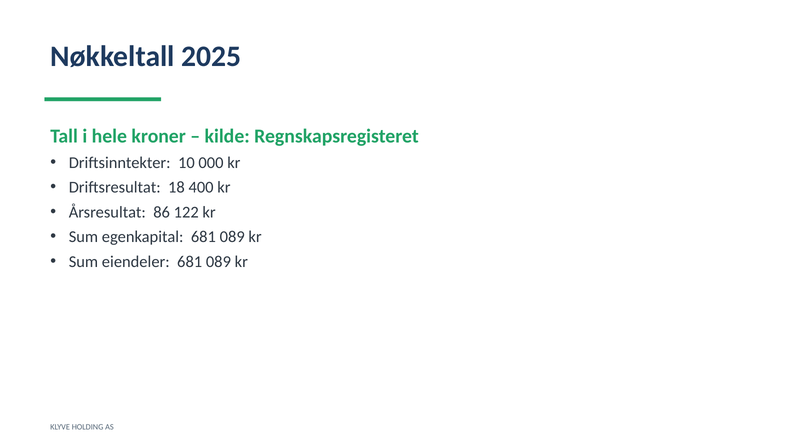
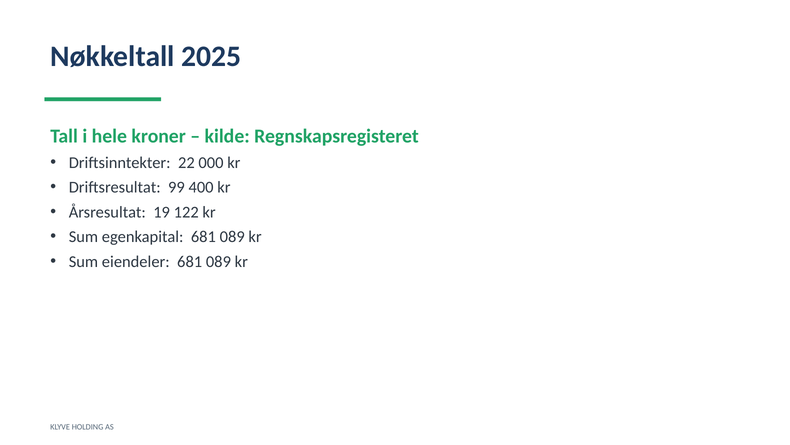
10: 10 -> 22
18: 18 -> 99
86: 86 -> 19
